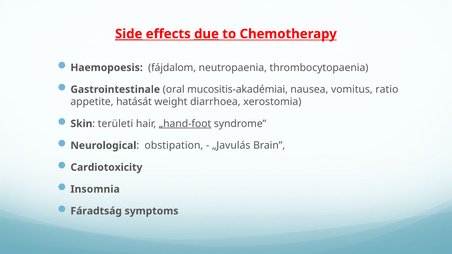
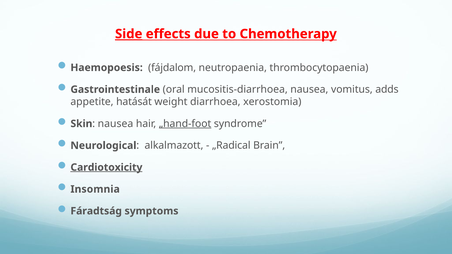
due underline: present -> none
mucositis-akadémiai: mucositis-akadémiai -> mucositis-diarrhoea
ratio: ratio -> adds
területi at (116, 124): területi -> nausea
obstipation: obstipation -> alkalmazott
„Javulás: „Javulás -> „Radical
Cardiotoxicity underline: none -> present
